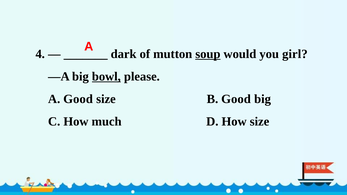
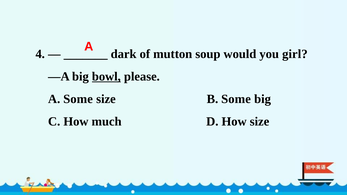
soup underline: present -> none
A Good: Good -> Some
B Good: Good -> Some
